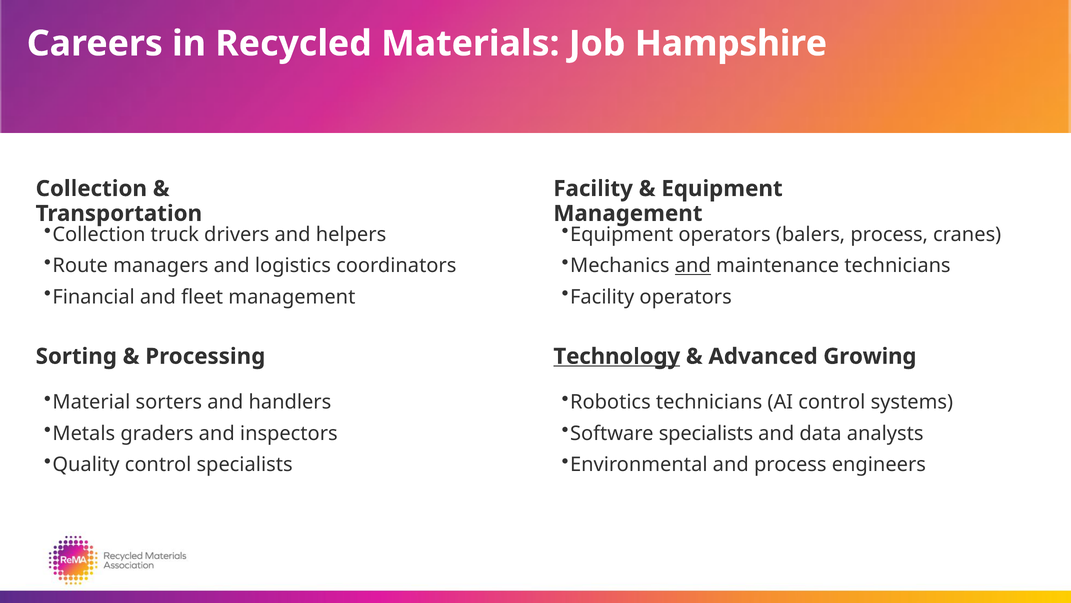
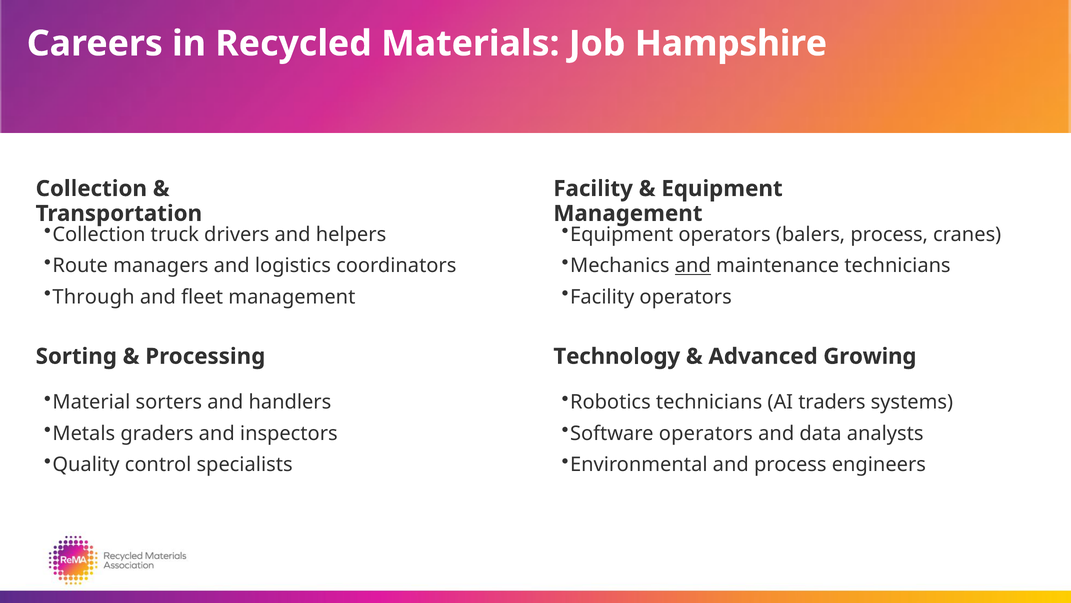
Financial: Financial -> Through
Technology underline: present -> none
AI control: control -> traders
Software specialists: specialists -> operators
